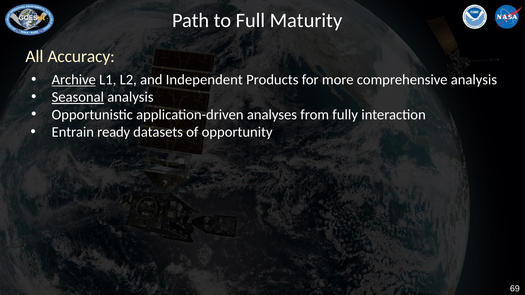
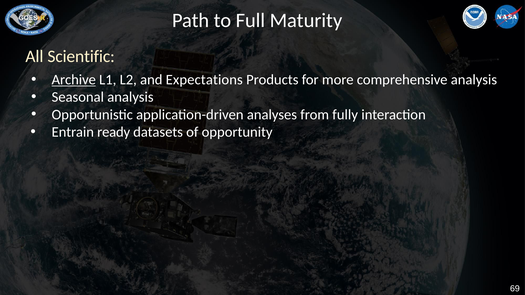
Accuracy: Accuracy -> Scientific
Independent: Independent -> Expectations
Seasonal underline: present -> none
